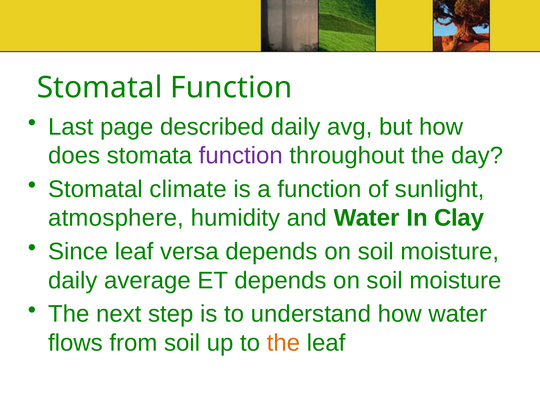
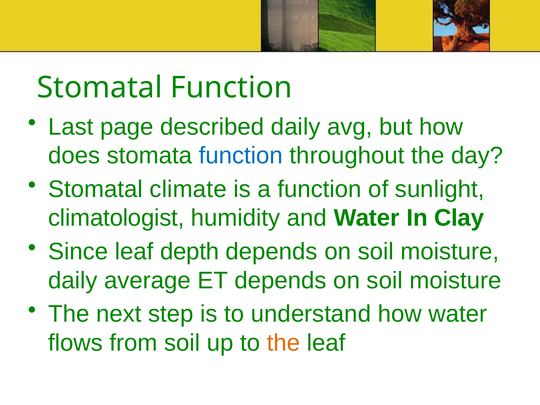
function at (241, 156) colour: purple -> blue
atmosphere: atmosphere -> climatologist
versa: versa -> depth
